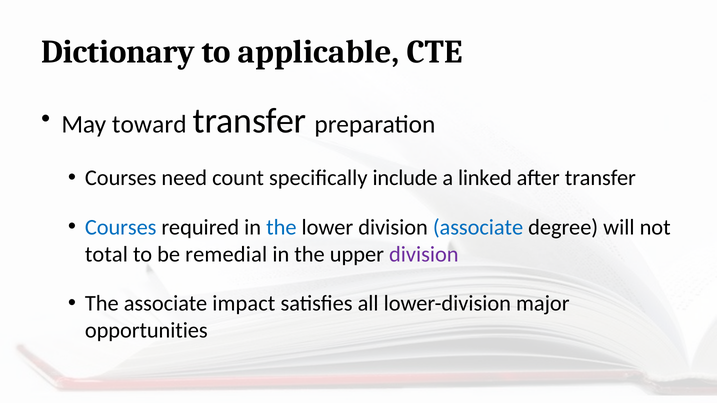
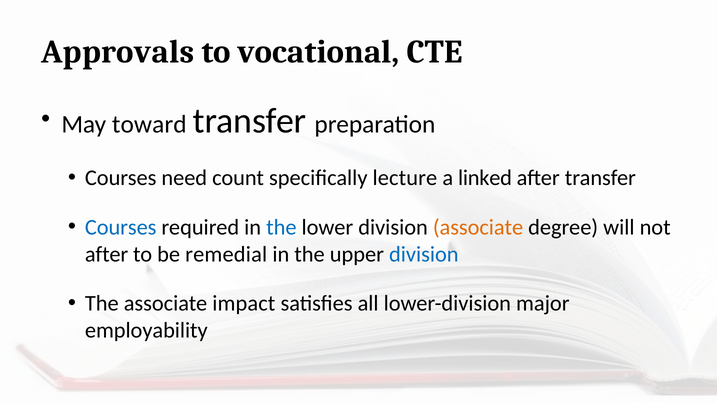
Dictionary: Dictionary -> Approvals
applicable: applicable -> vocational
include: include -> lecture
associate at (478, 227) colour: blue -> orange
total at (106, 254): total -> after
division at (424, 254) colour: purple -> blue
opportunities: opportunities -> employability
